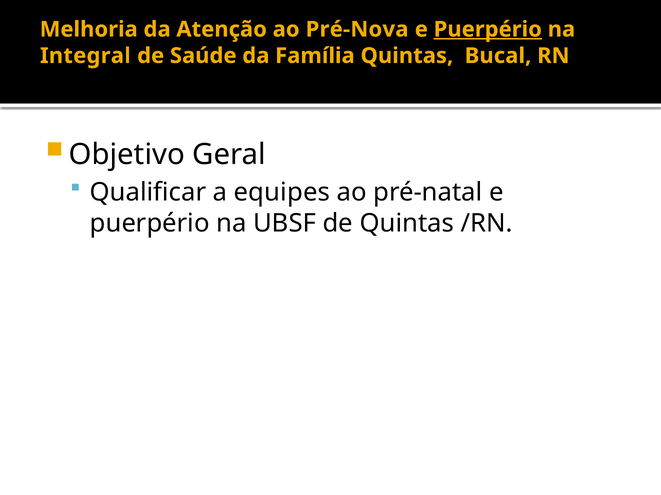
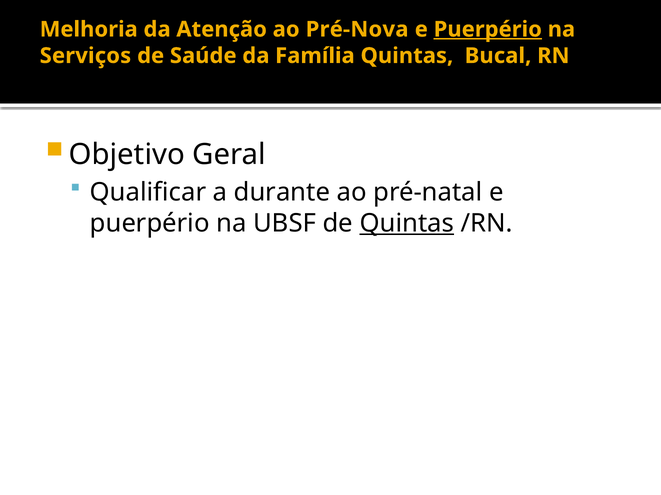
Integral: Integral -> Serviços
equipes: equipes -> durante
Quintas at (407, 223) underline: none -> present
